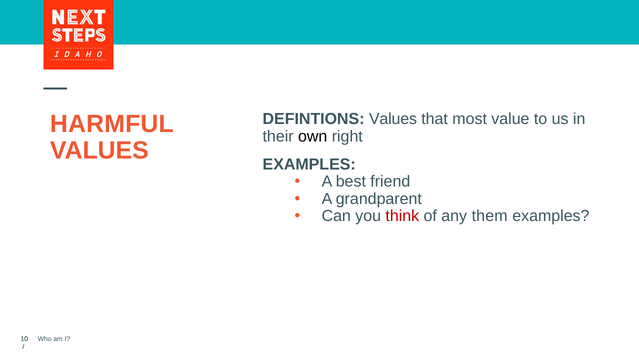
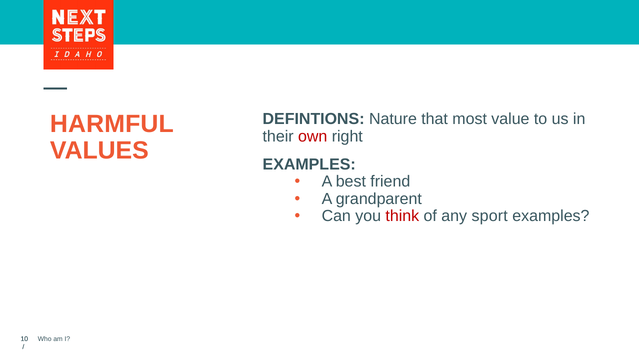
DEFINTIONS Values: Values -> Nature
own colour: black -> red
them: them -> sport
